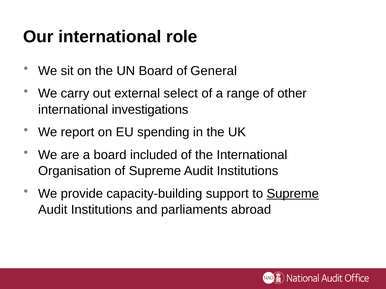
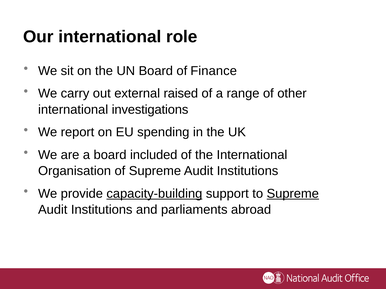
General: General -> Finance
select: select -> raised
capacity-building underline: none -> present
